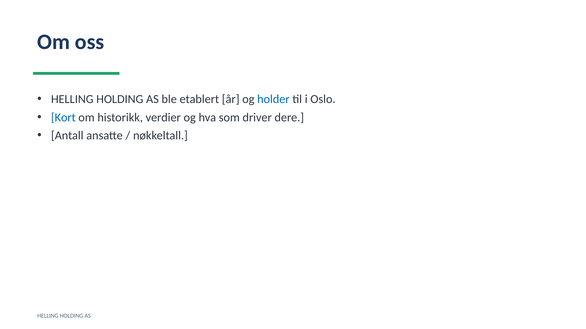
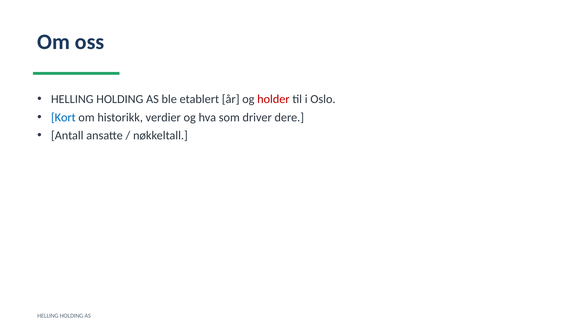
holder colour: blue -> red
